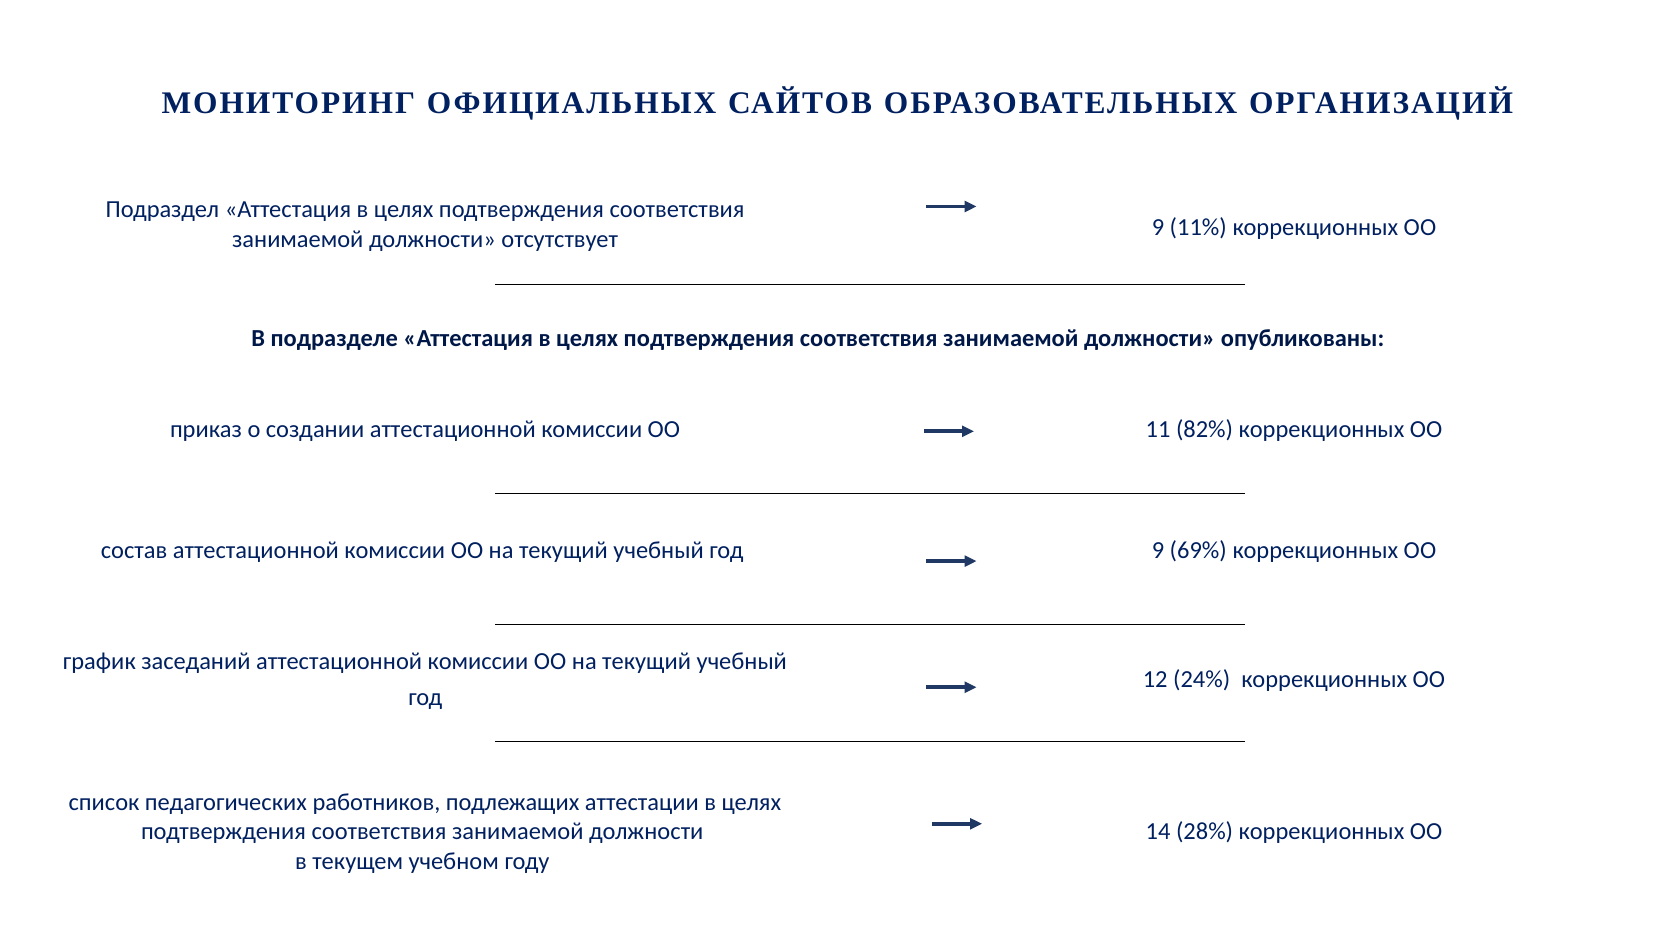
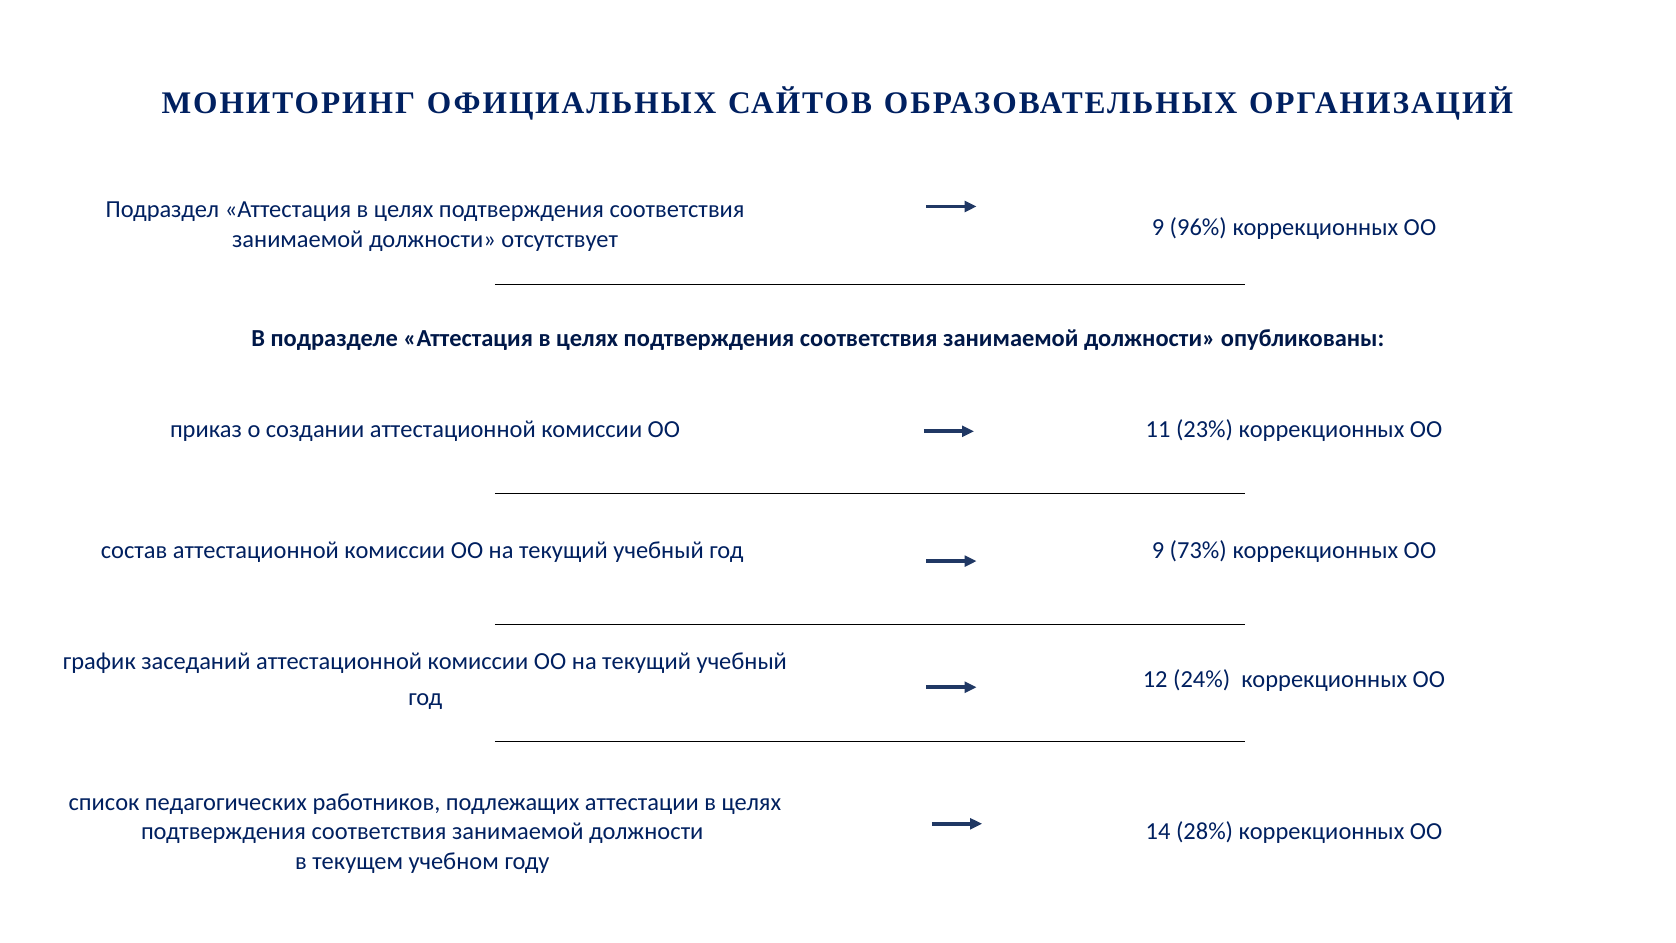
11%: 11% -> 96%
82%: 82% -> 23%
69%: 69% -> 73%
